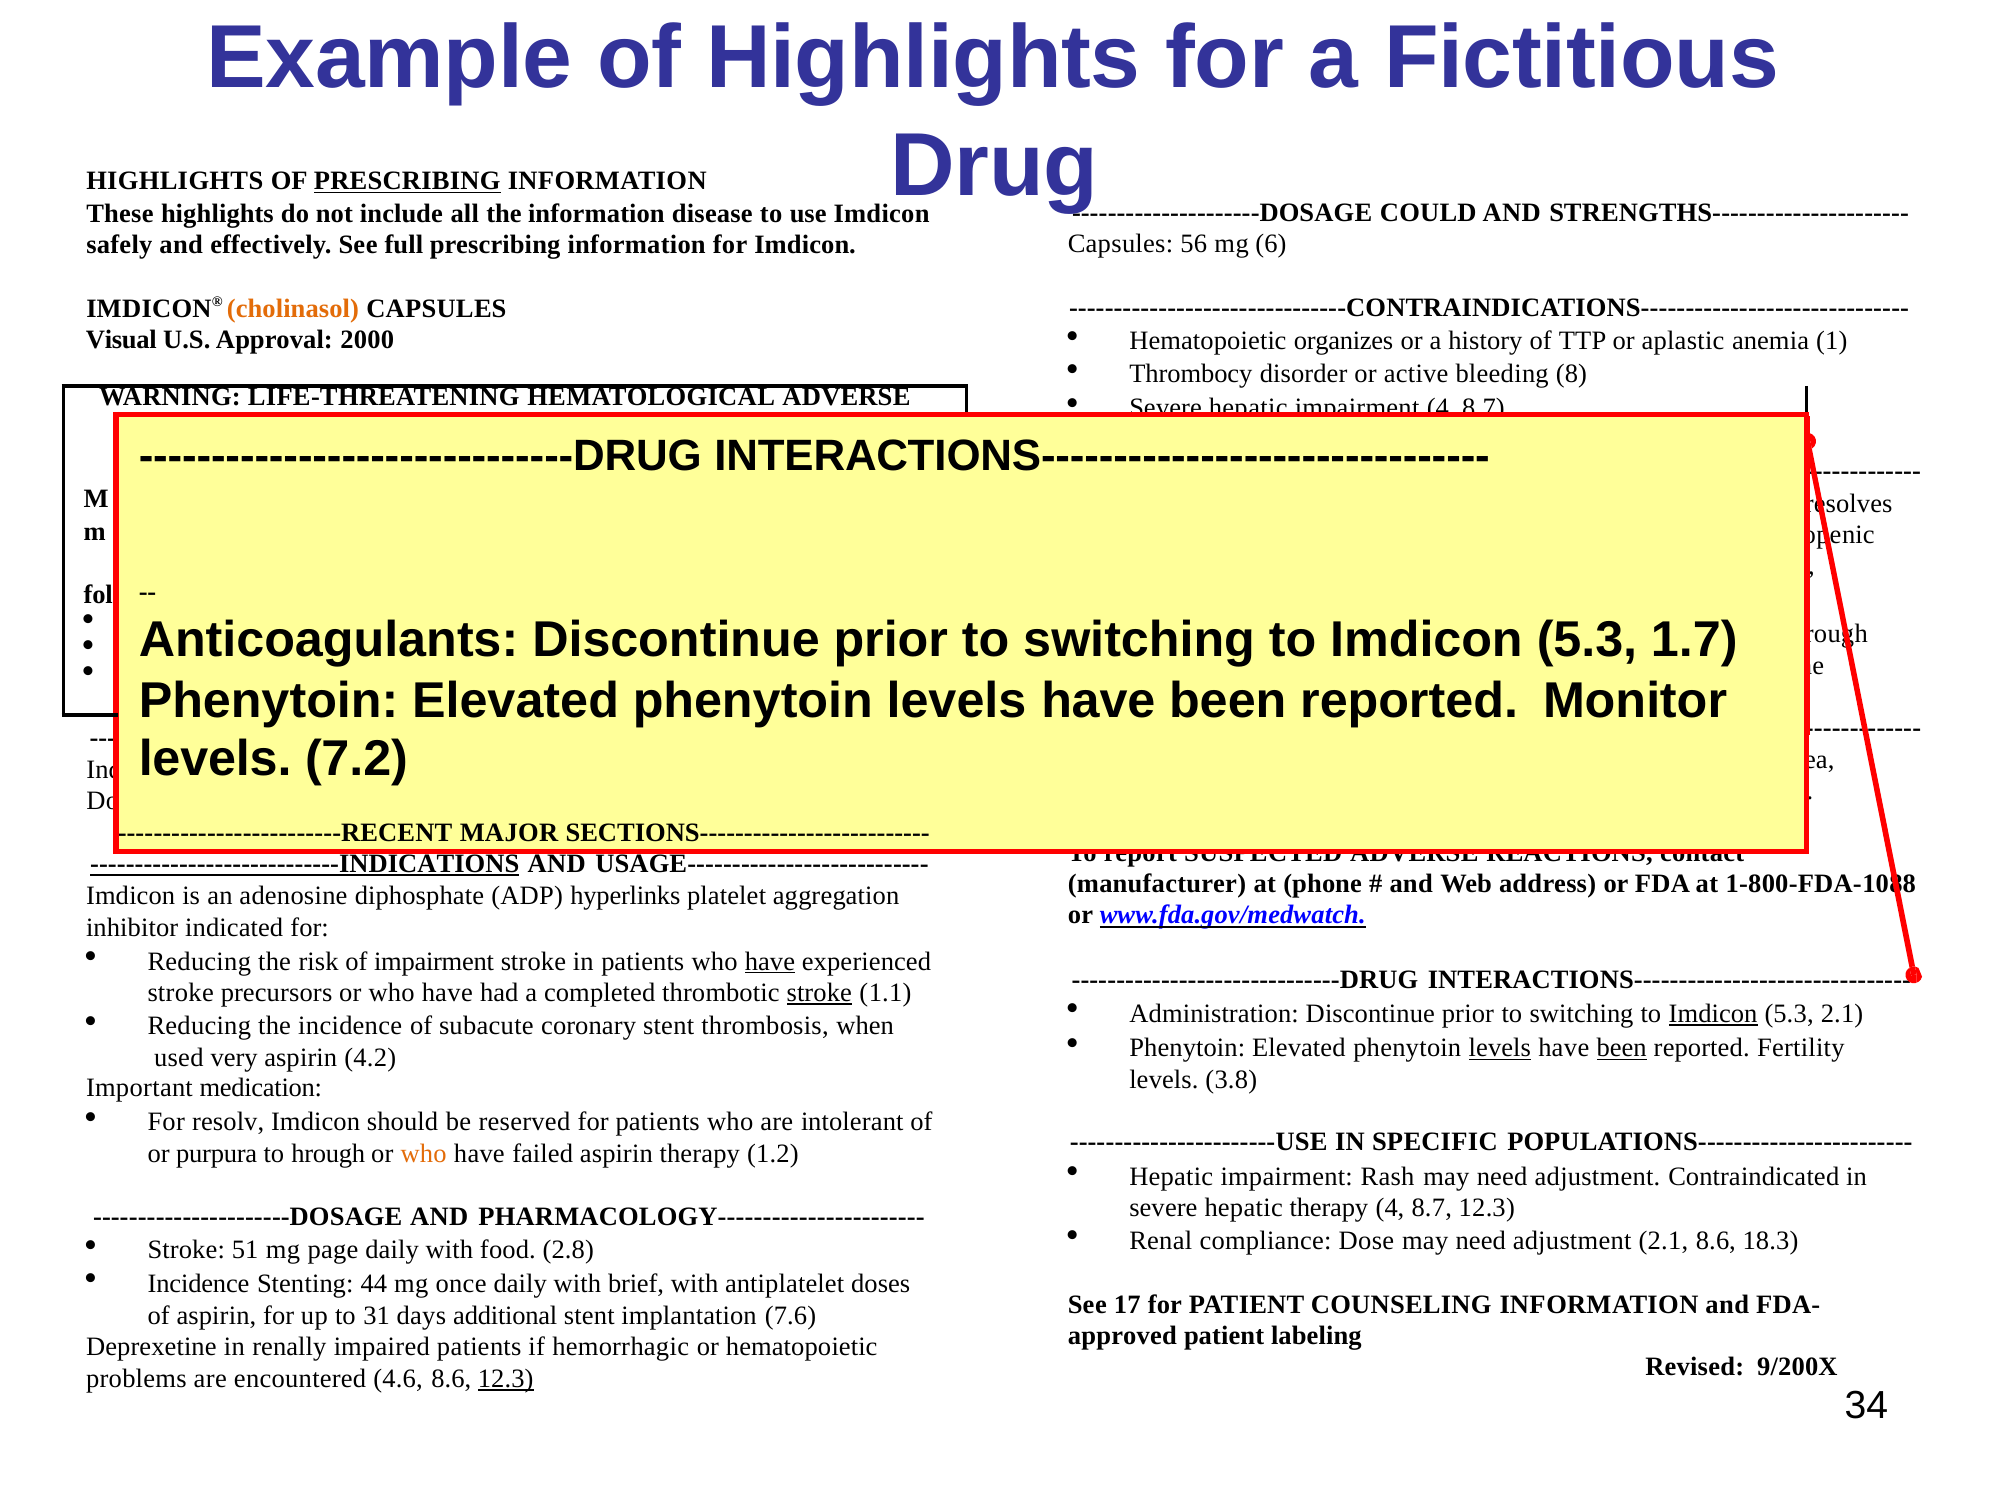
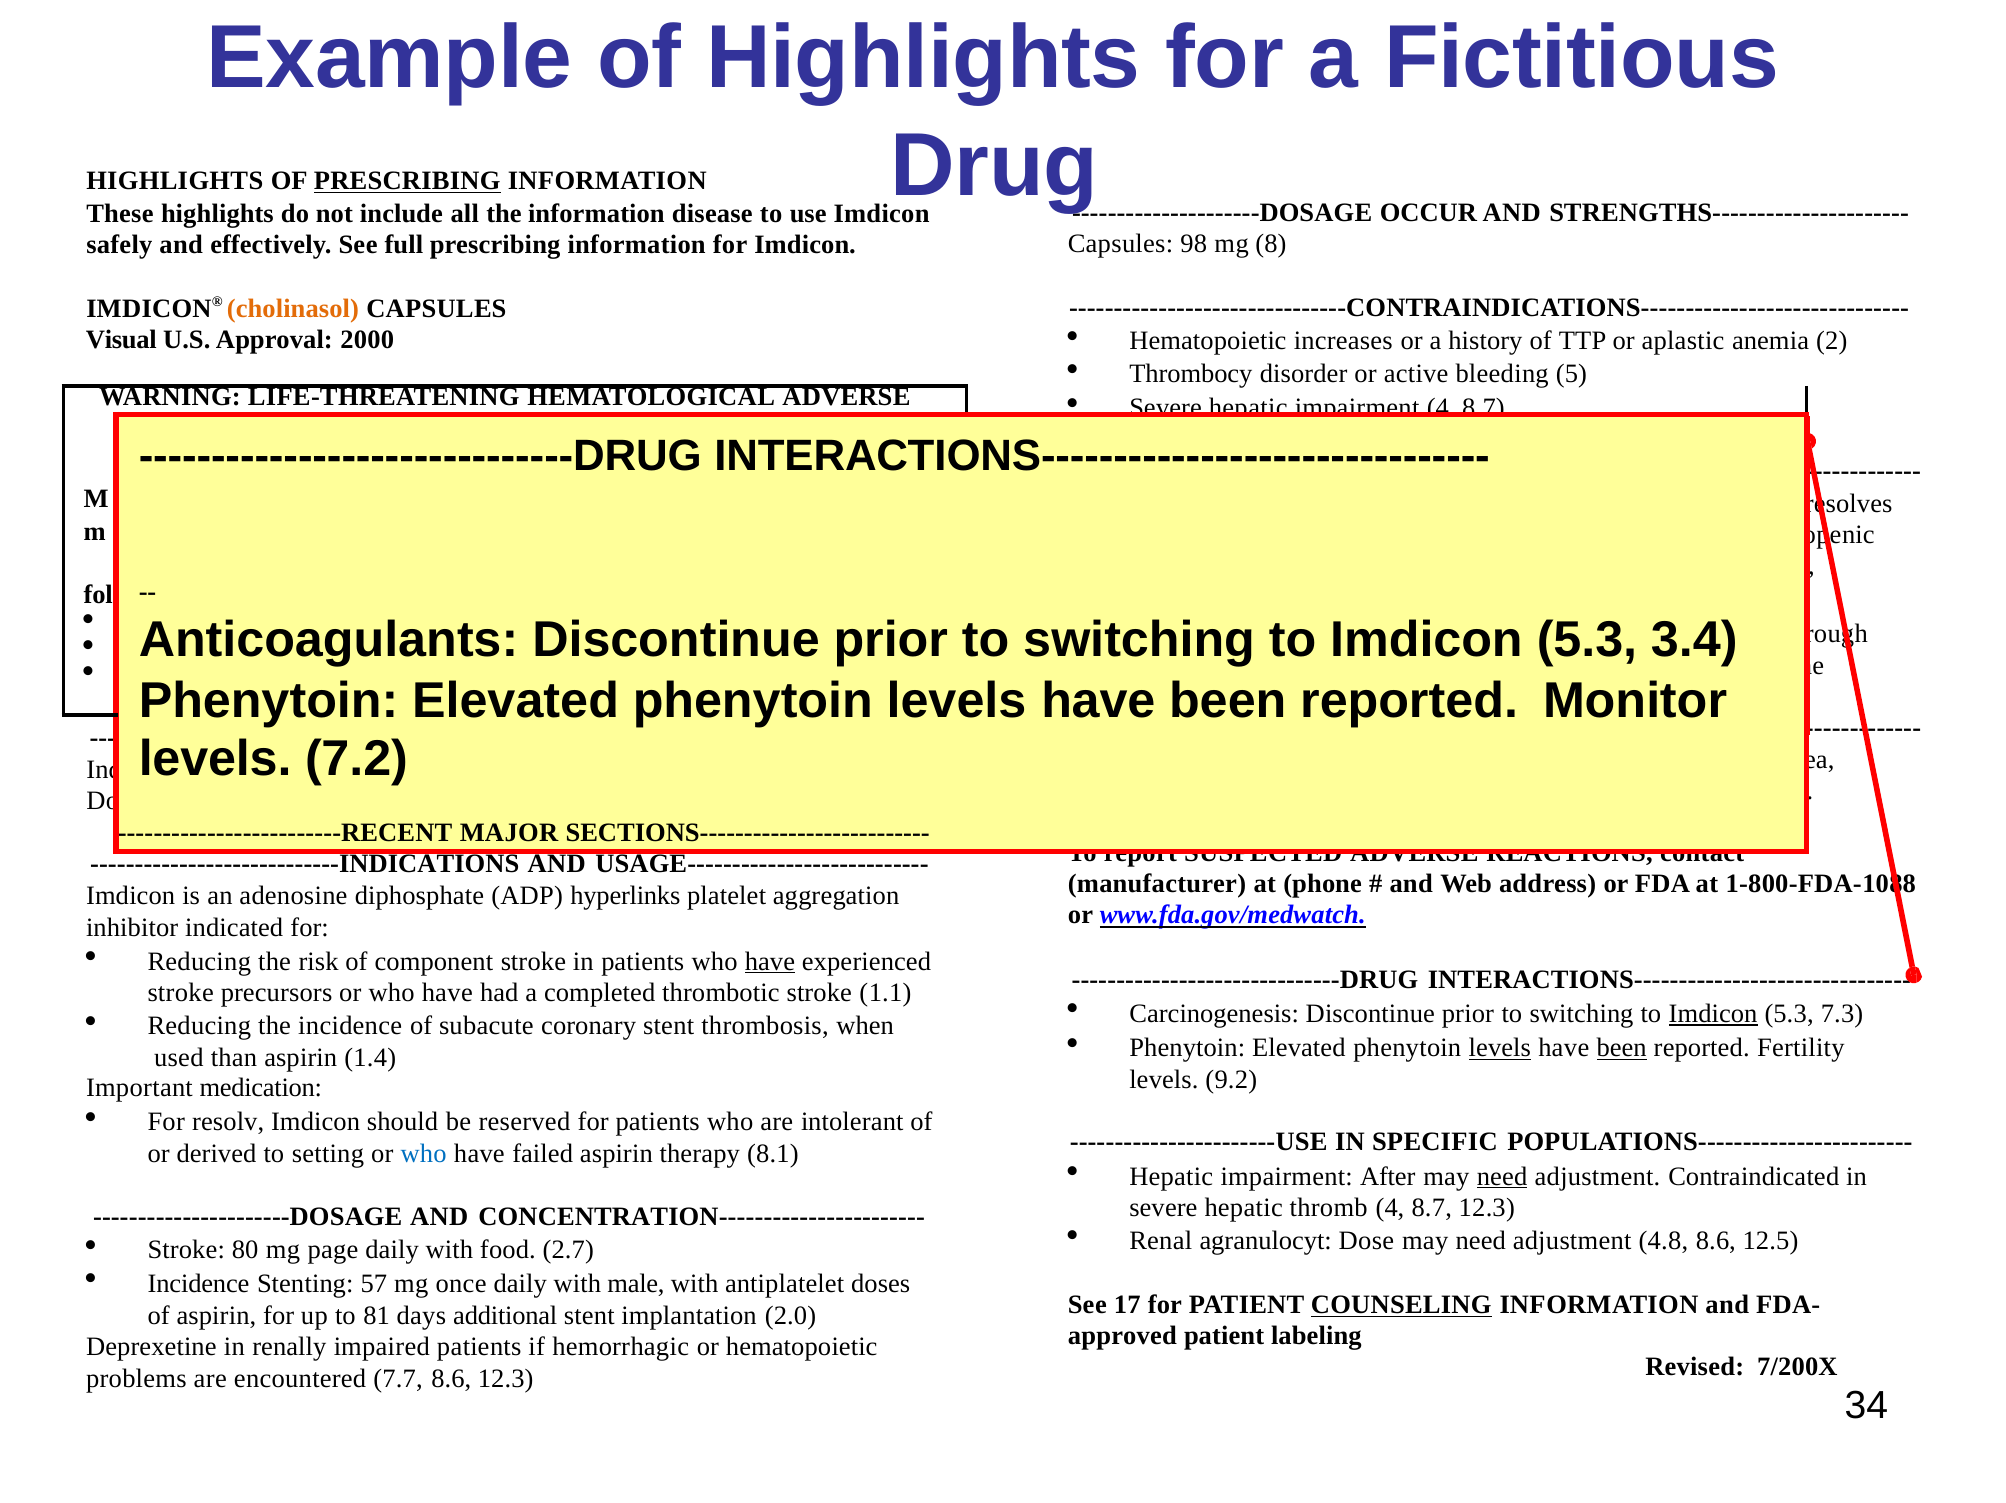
---------------------DOSAGE COULD: COULD -> OCCUR
56: 56 -> 98
6: 6 -> 8
organizes: organizes -> increases
anemia 1: 1 -> 2
8: 8 -> 5
1.7: 1.7 -> 3.4
----------------------------INDICATIONS underline: present -> none
of impairment: impairment -> component
stroke at (819, 993) underline: present -> none
Administration at (1214, 1013): Administration -> Carcinogenesis
5.3 2.1: 2.1 -> 7.3
very: very -> than
4.2: 4.2 -> 1.4
3.8: 3.8 -> 9.2
or purpura: purpura -> derived
to hrough: hrough -> setting
who at (424, 1153) colour: orange -> blue
therapy 1.2: 1.2 -> 8.1
impairment Rash: Rash -> After
need at (1502, 1176) underline: none -> present
hepatic therapy: therapy -> thromb
PHARMACOLOGY-----------------------: PHARMACOLOGY----------------------- -> CONCENTRATION-----------------------
compliance: compliance -> agranulocyt
adjustment 2.1: 2.1 -> 4.8
18.3: 18.3 -> 12.5
51: 51 -> 80
2.8: 2.8 -> 2.7
44: 44 -> 57
brief: brief -> male
COUNSELING underline: none -> present
31: 31 -> 81
7.6: 7.6 -> 2.0
4.6: 4.6 -> 7.7
12.3 at (506, 1379) underline: present -> none
9/200X: 9/200X -> 7/200X
